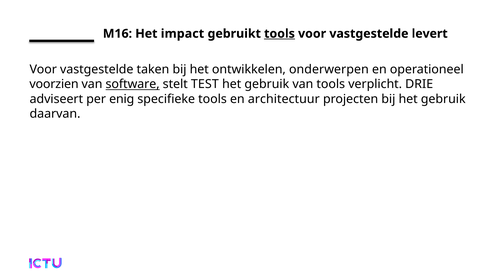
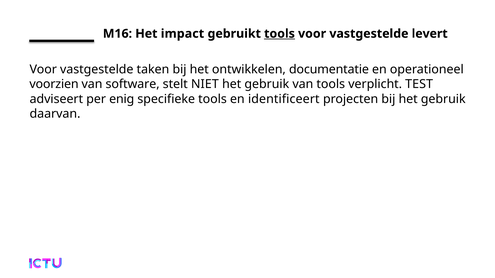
onderwerpen: onderwerpen -> documentatie
software underline: present -> none
TEST: TEST -> NIET
DRIE: DRIE -> TEST
architectuur: architectuur -> identificeert
